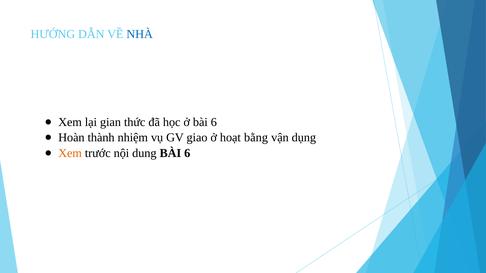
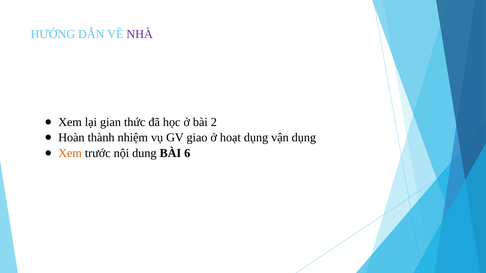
NHÀ colour: blue -> purple
ở bài 6: 6 -> 2
hoạt bằng: bằng -> dụng
